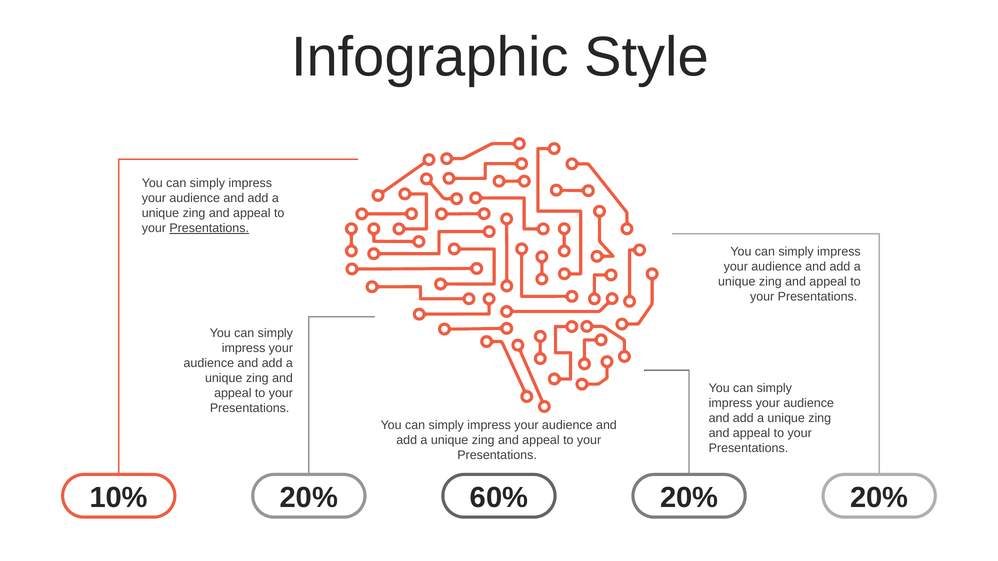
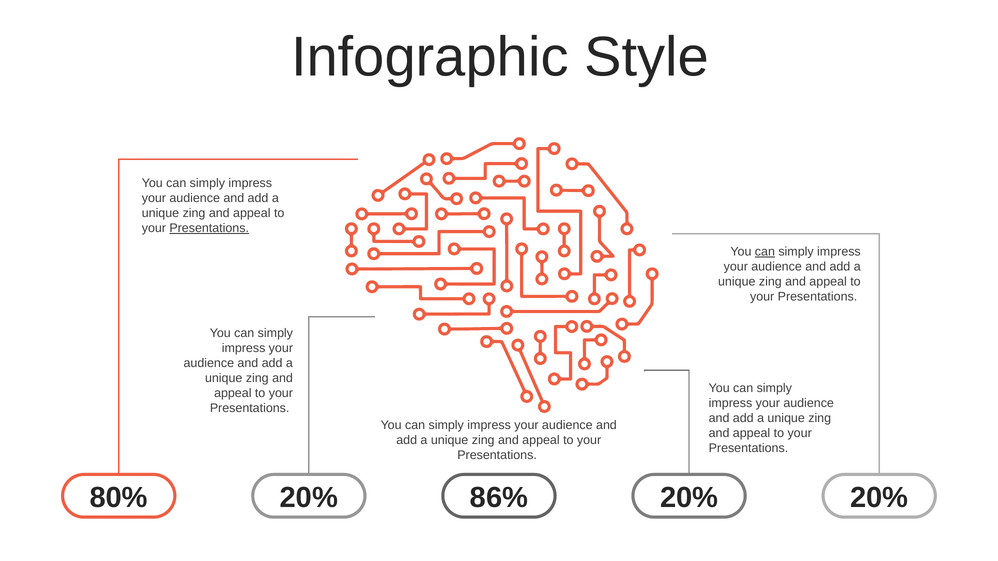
can at (765, 252) underline: none -> present
10%: 10% -> 80%
60%: 60% -> 86%
